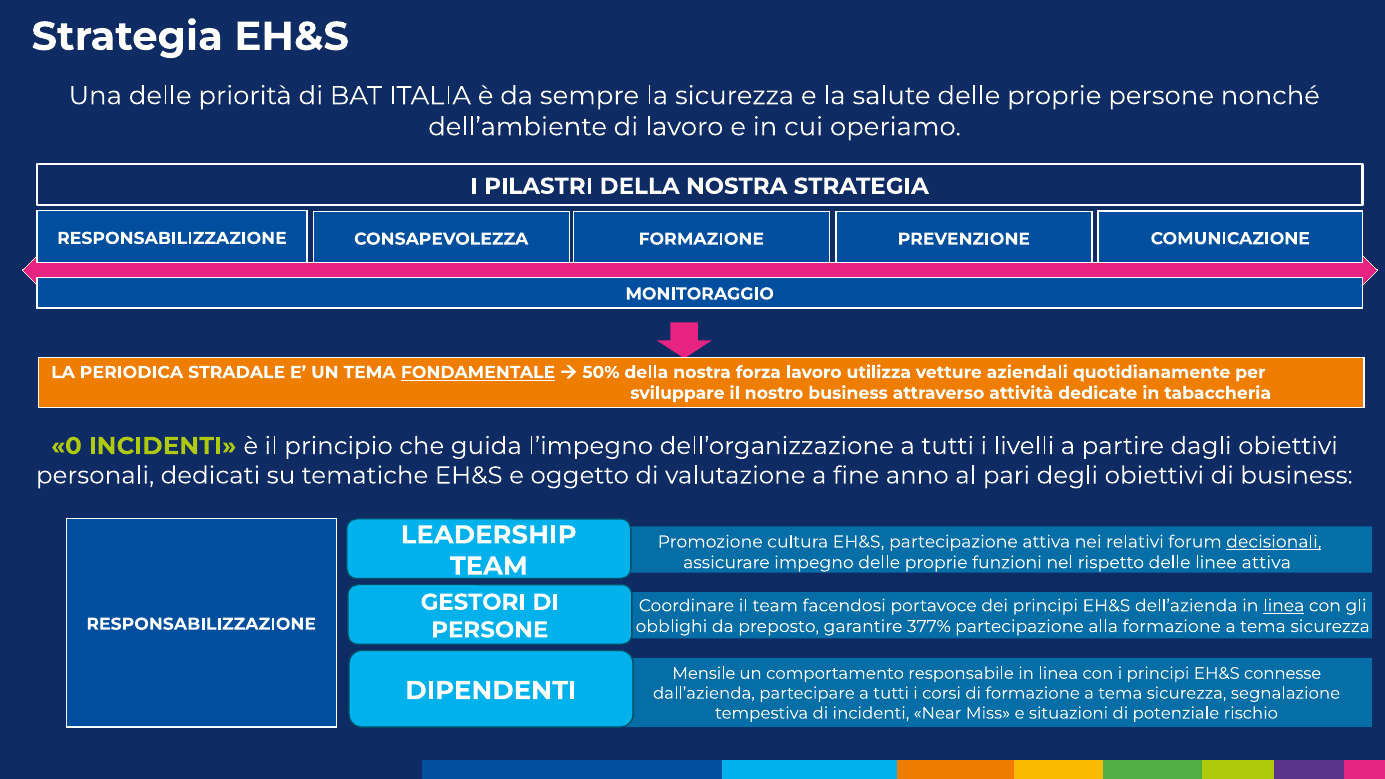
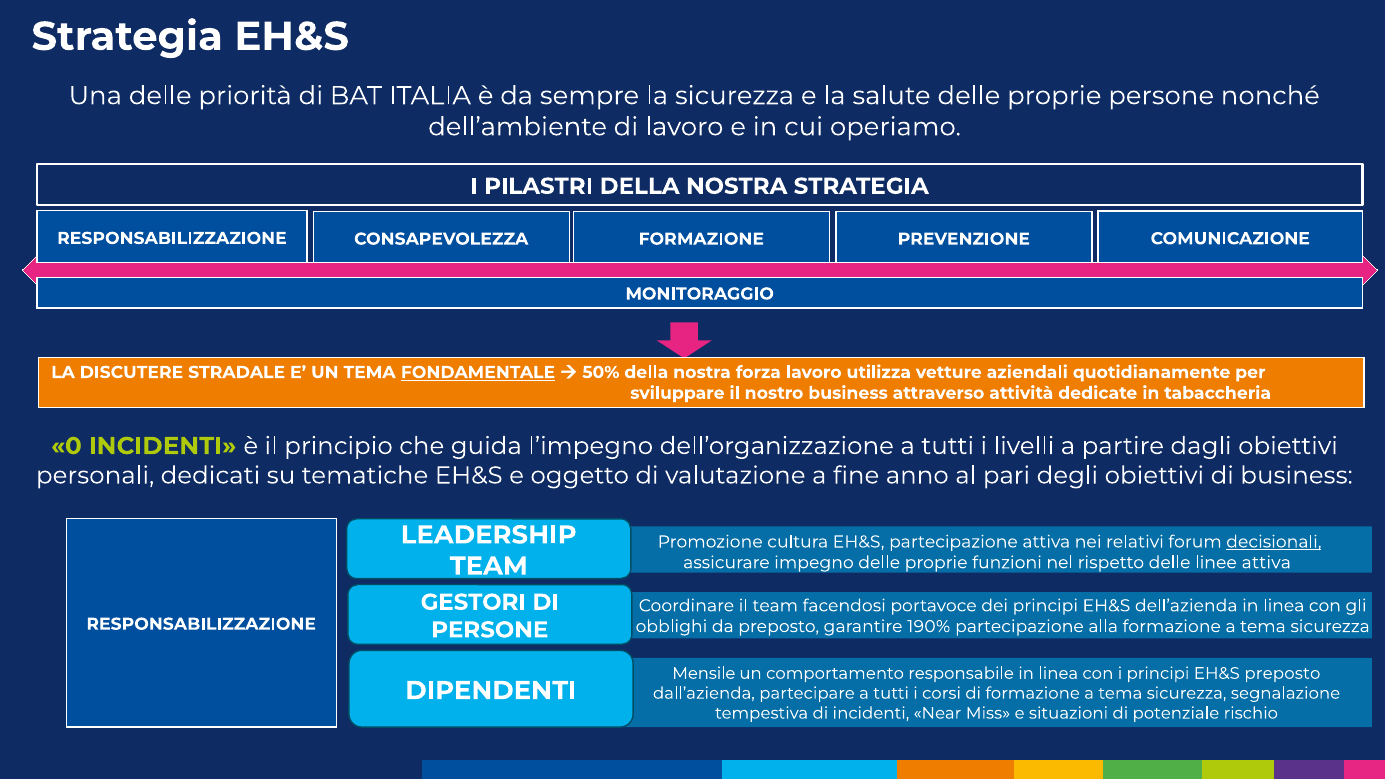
PERIODICA: PERIODICA -> DISCUTERE
linea at (1284, 606) underline: present -> none
377%: 377% -> 190%
EH&S connesse: connesse -> preposto
